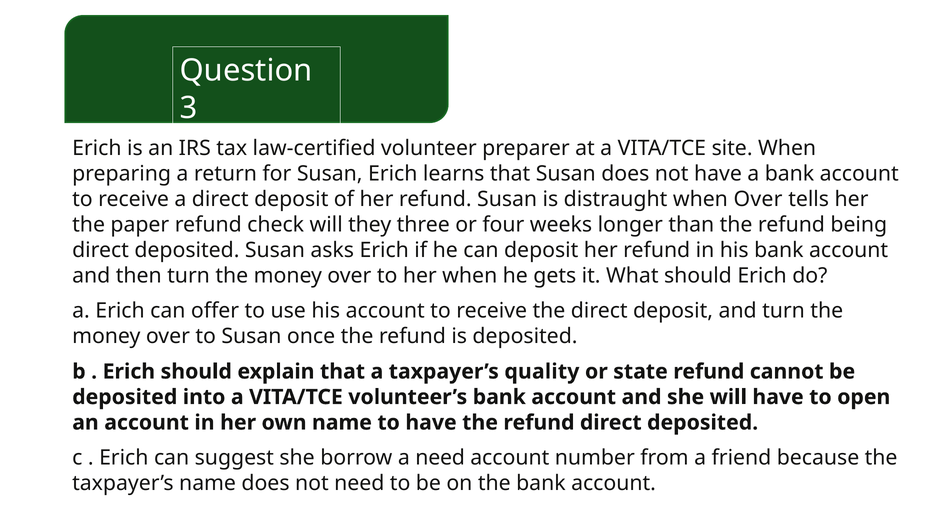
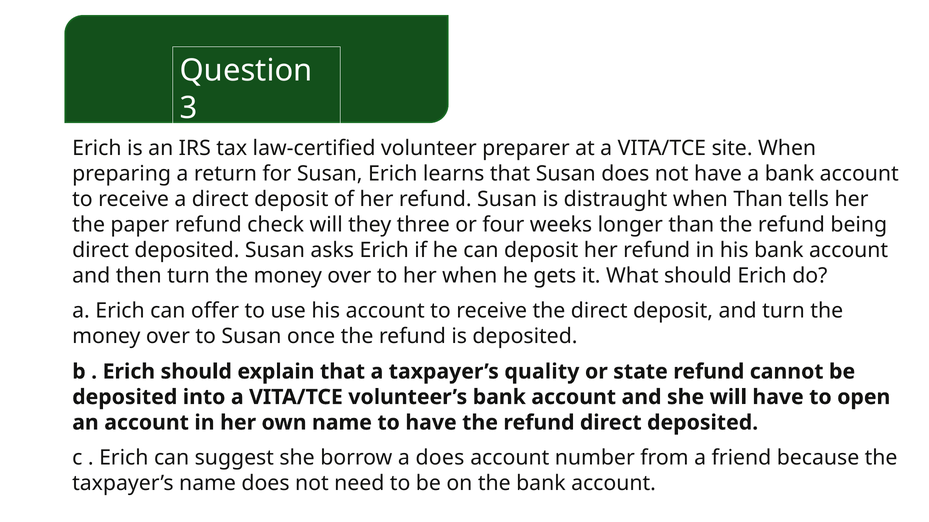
when Over: Over -> Than
a need: need -> does
